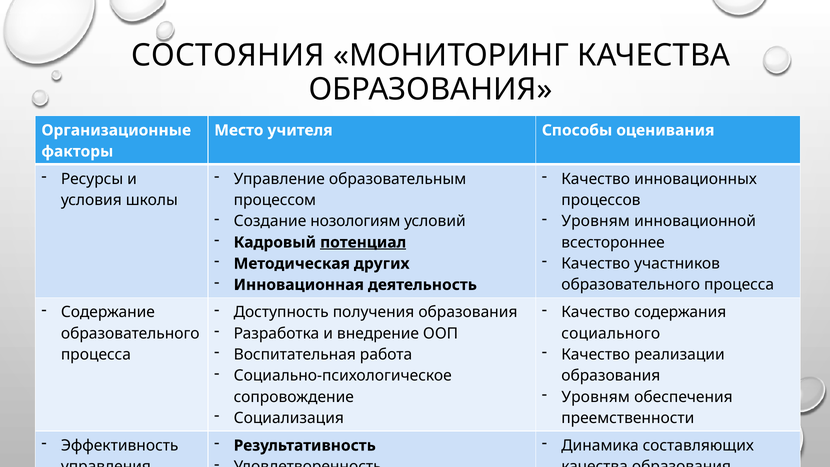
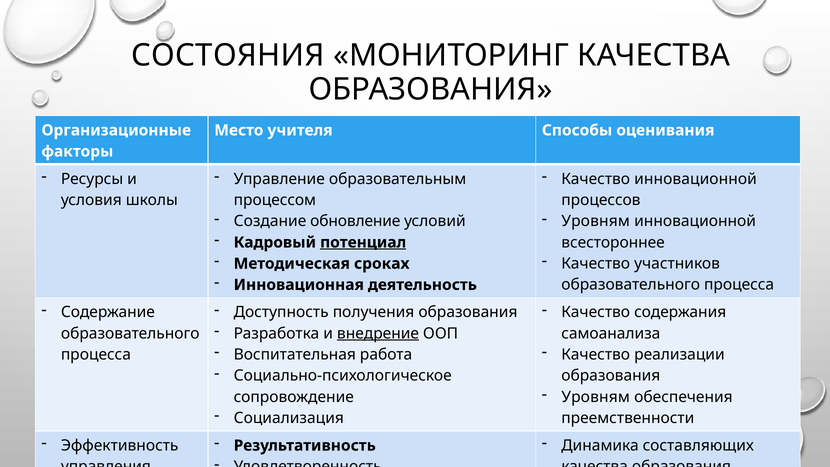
Качество инновационных: инновационных -> инновационной
нозологиям: нозологиям -> обновление
других: других -> сроках
внедрение underline: none -> present
социального: социального -> самоанализа
